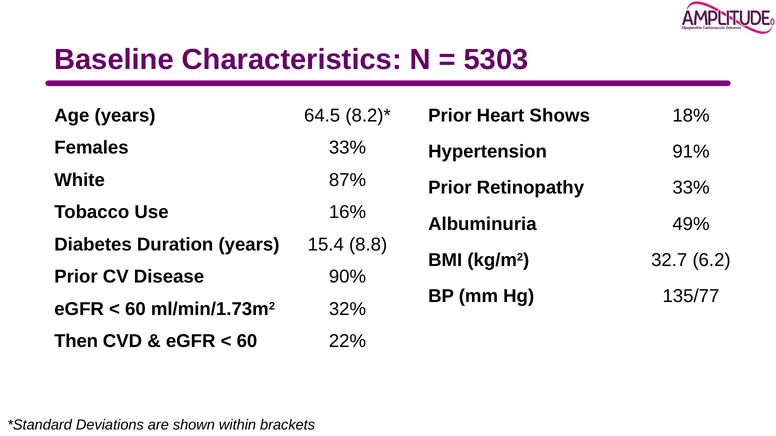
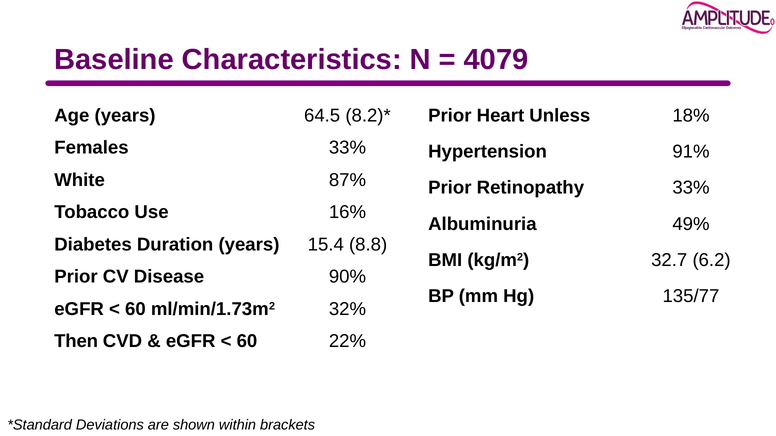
5303: 5303 -> 4079
Shows: Shows -> Unless
